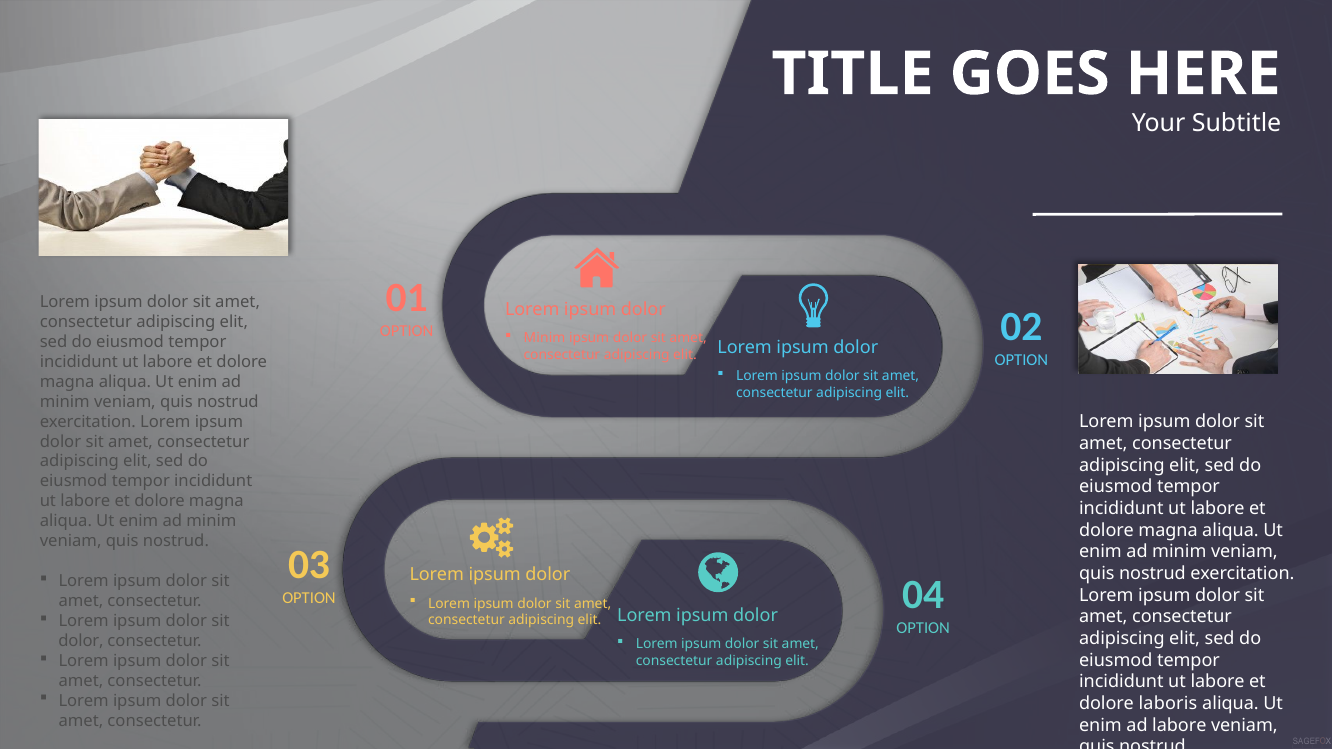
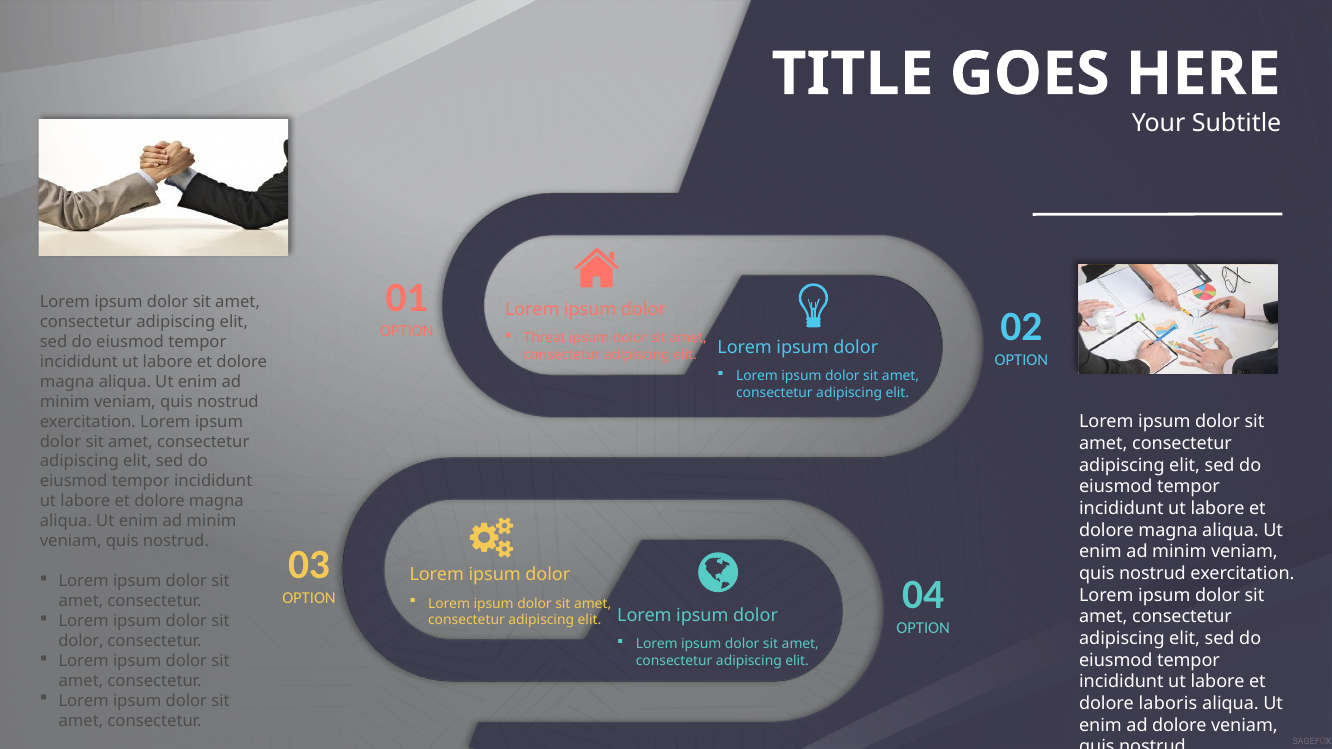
Minim at (545, 338): Minim -> Threat
ad labore: labore -> dolore
